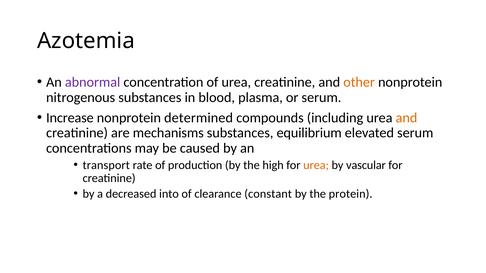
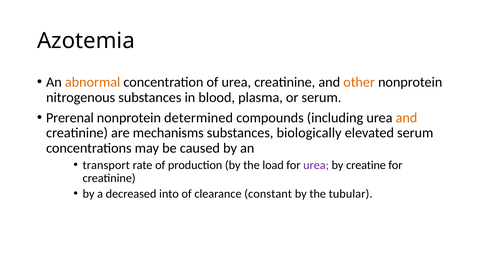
abnormal colour: purple -> orange
Increase: Increase -> Prerenal
equilibrium: equilibrium -> biologically
high: high -> load
urea at (316, 165) colour: orange -> purple
vascular: vascular -> creatine
protein: protein -> tubular
